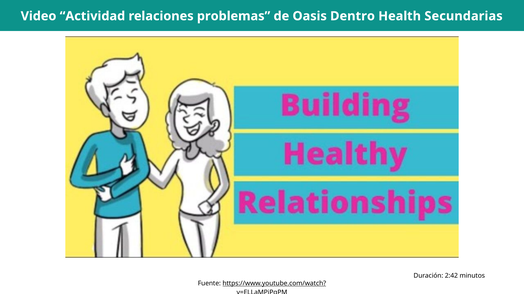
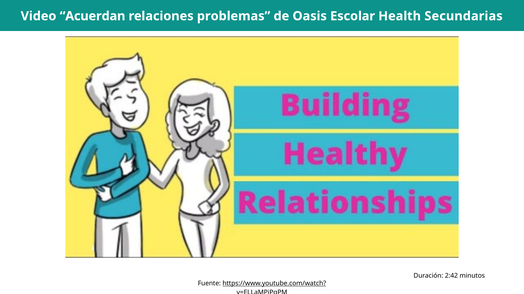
Actividad: Actividad -> Acuerdan
Dentro: Dentro -> Escolar
